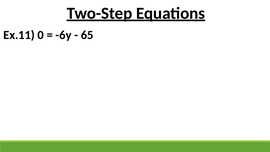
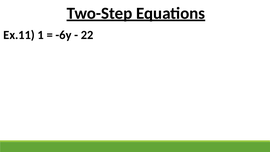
0: 0 -> 1
65: 65 -> 22
